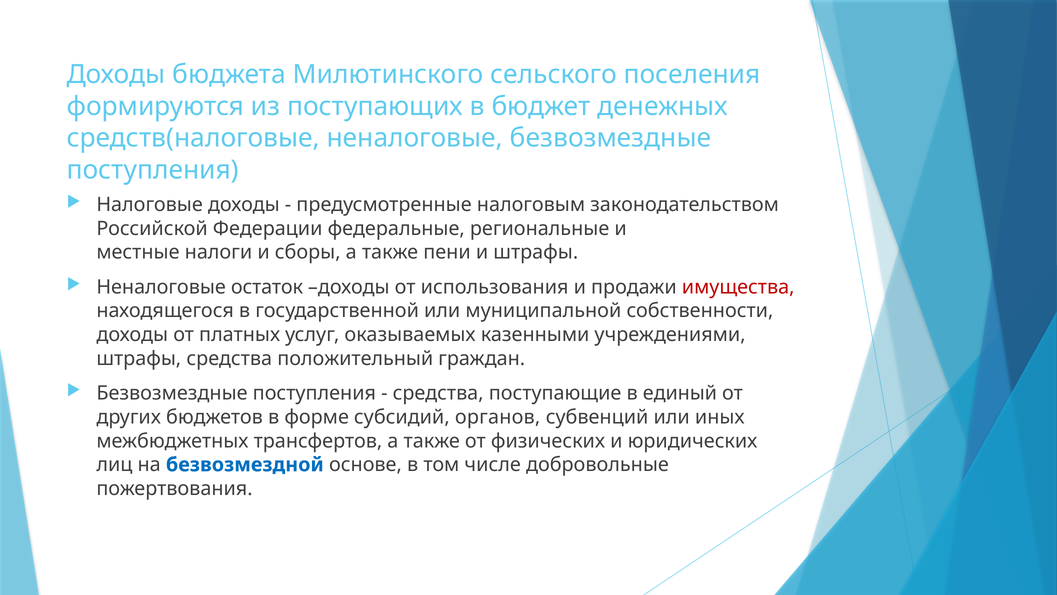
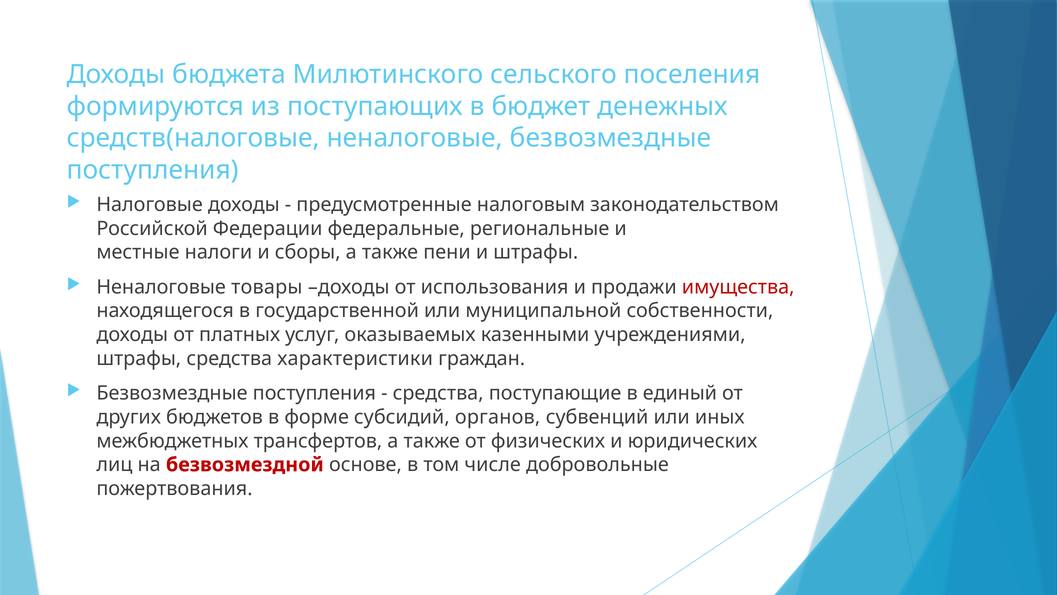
остаток: остаток -> товары
положительный: положительный -> характеристики
безвозмездной colour: blue -> red
